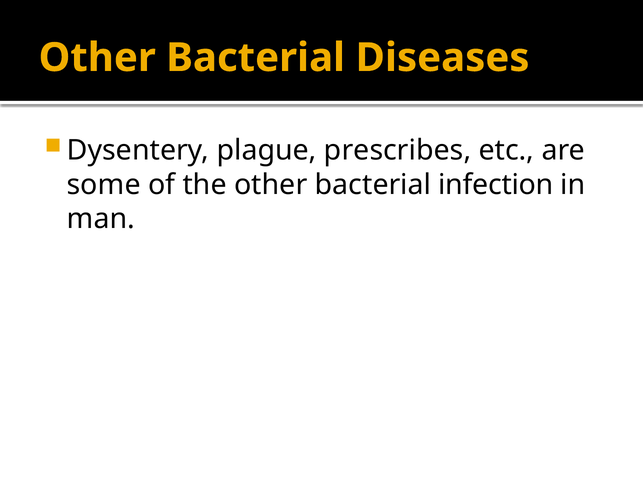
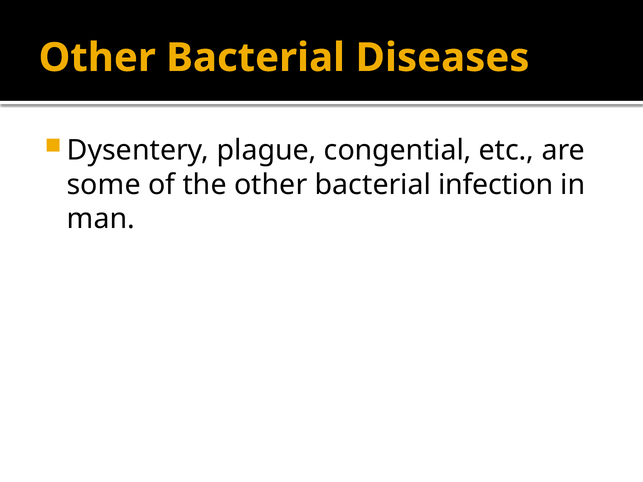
prescribes: prescribes -> congential
